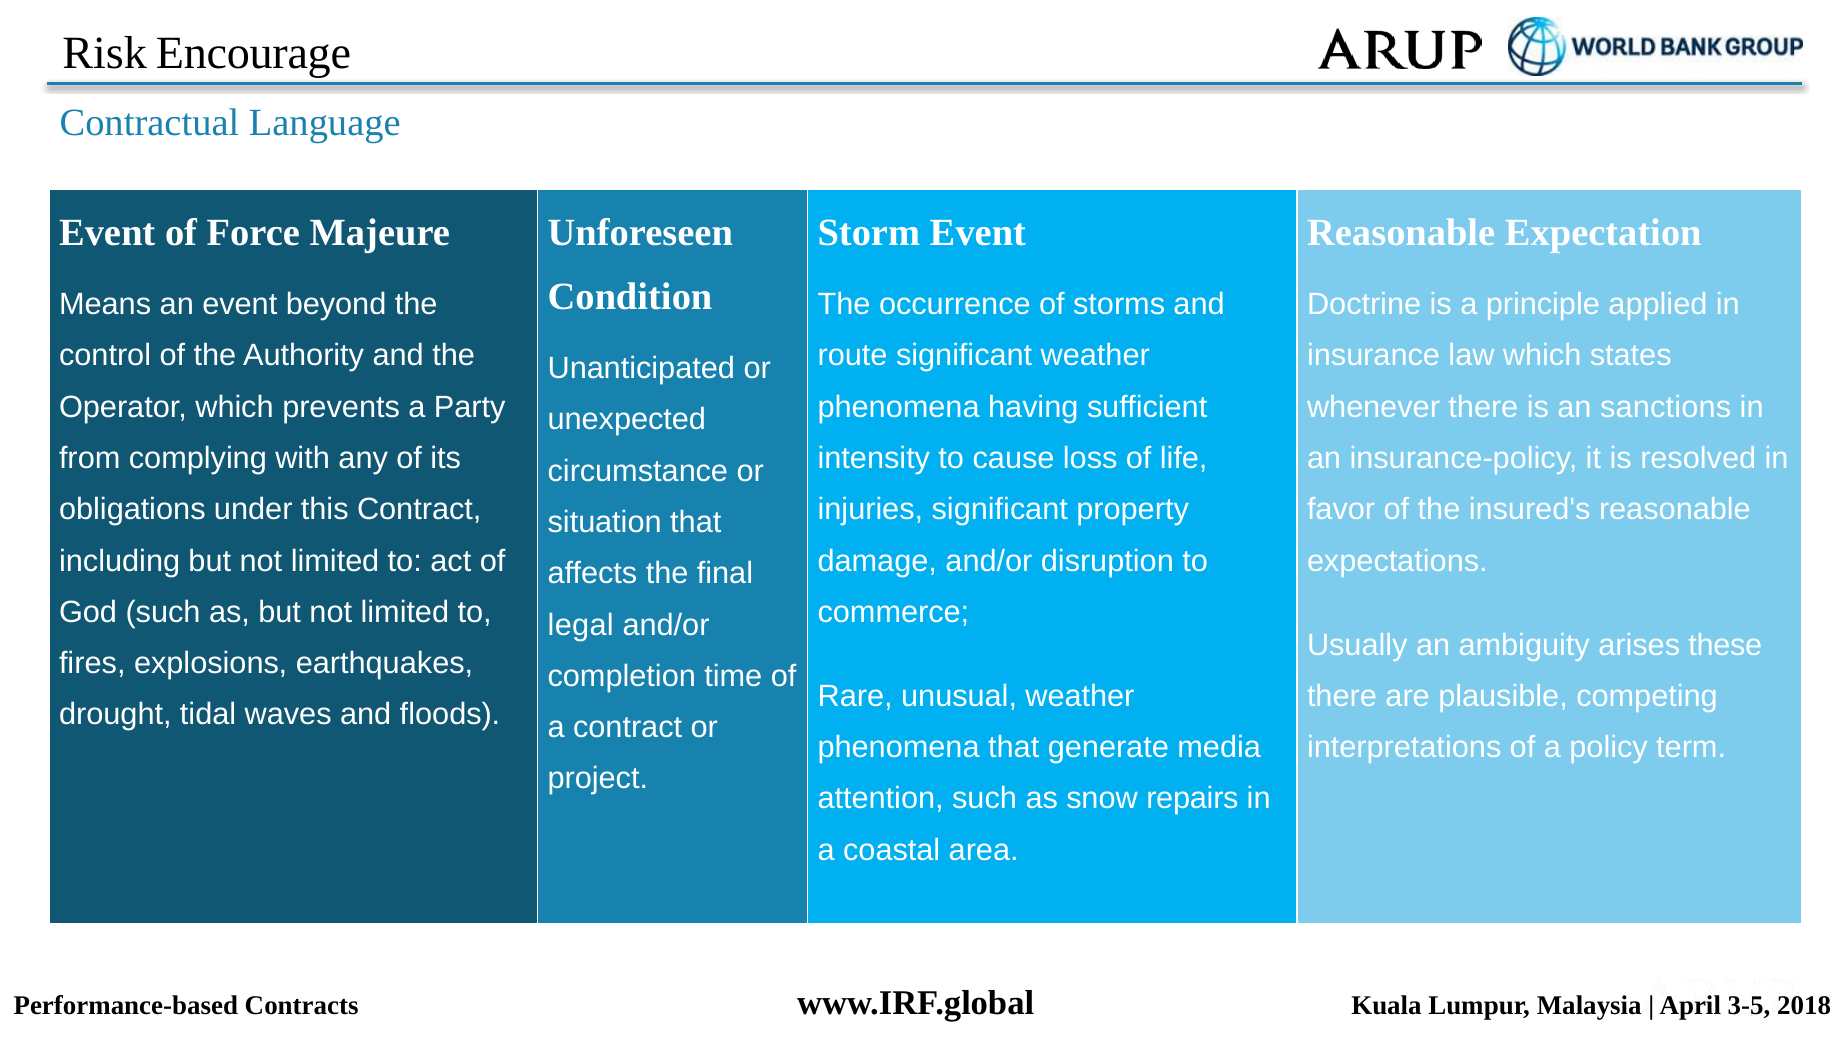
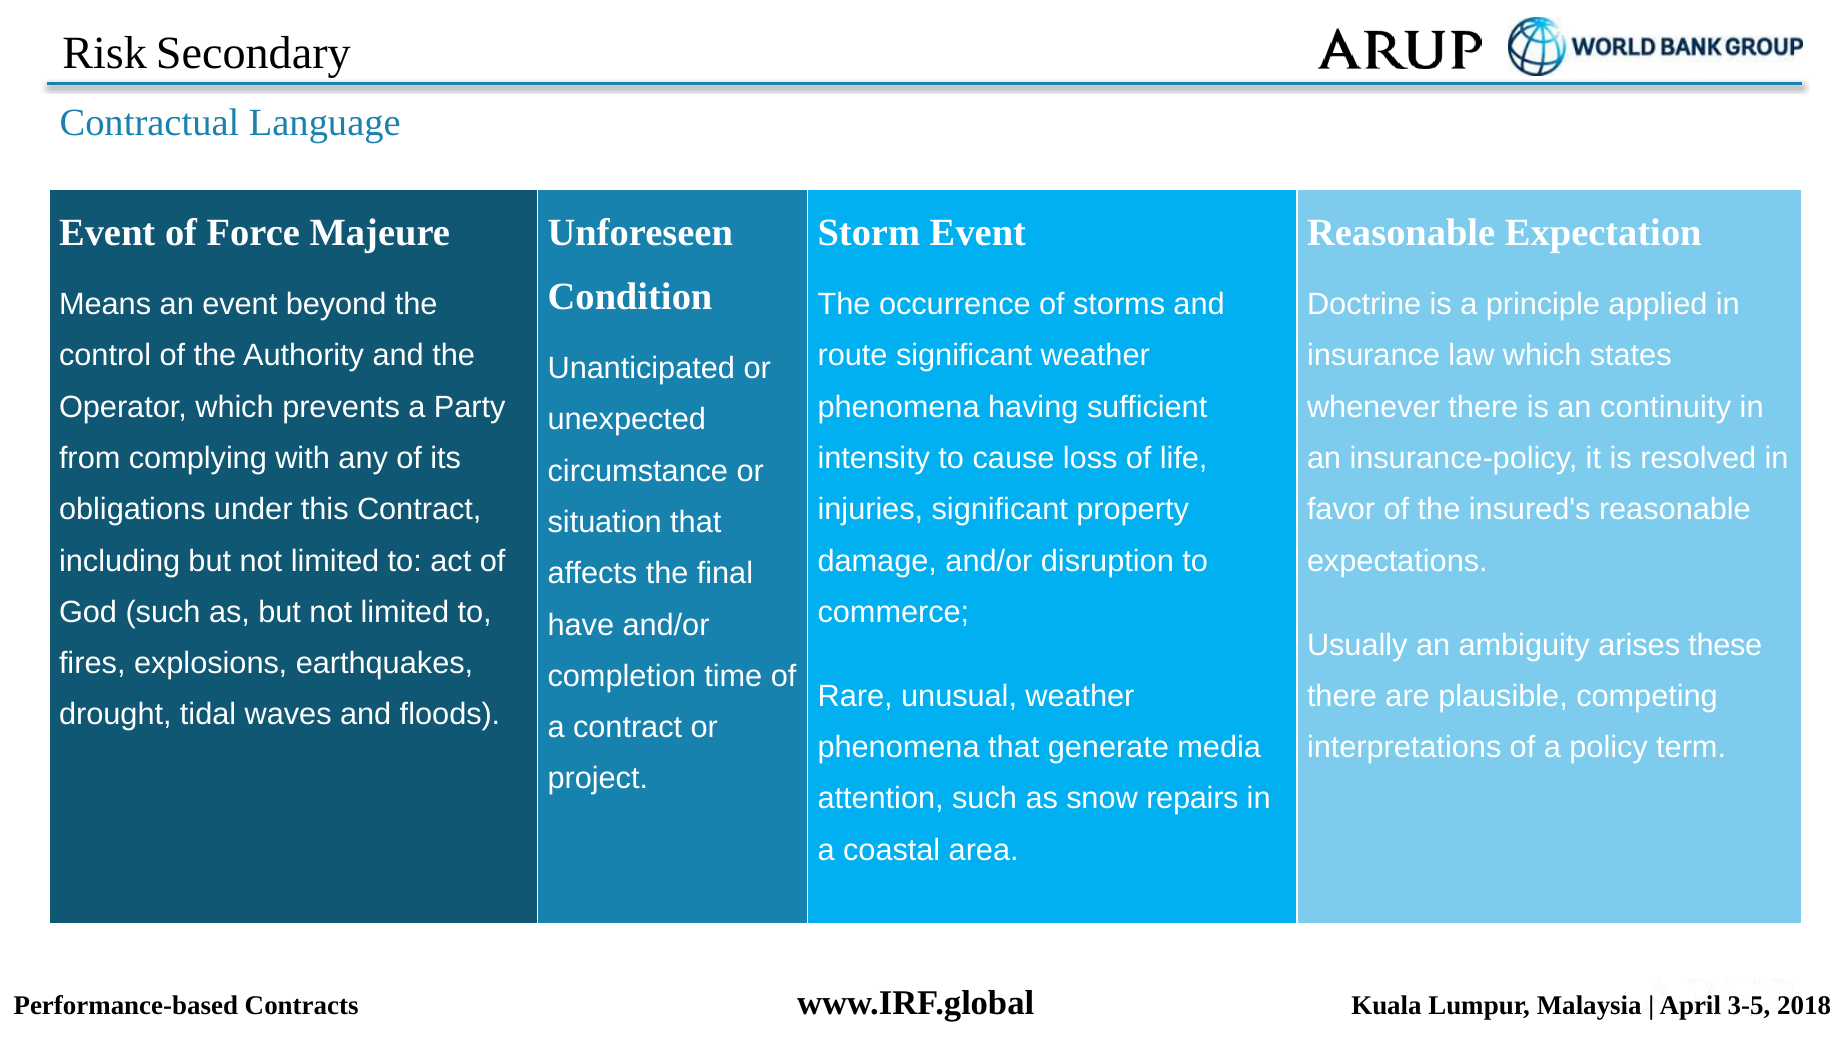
Encourage: Encourage -> Secondary
sanctions: sanctions -> continuity
legal: legal -> have
